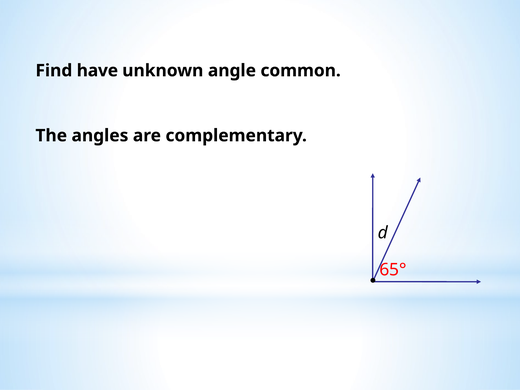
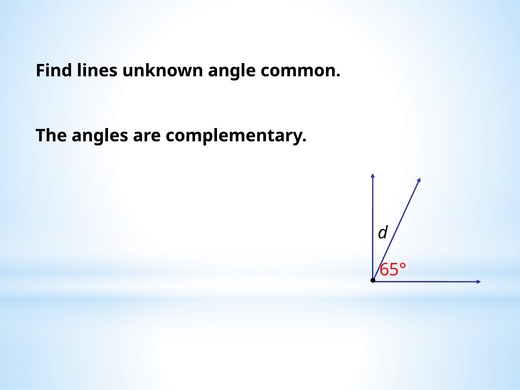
have: have -> lines
